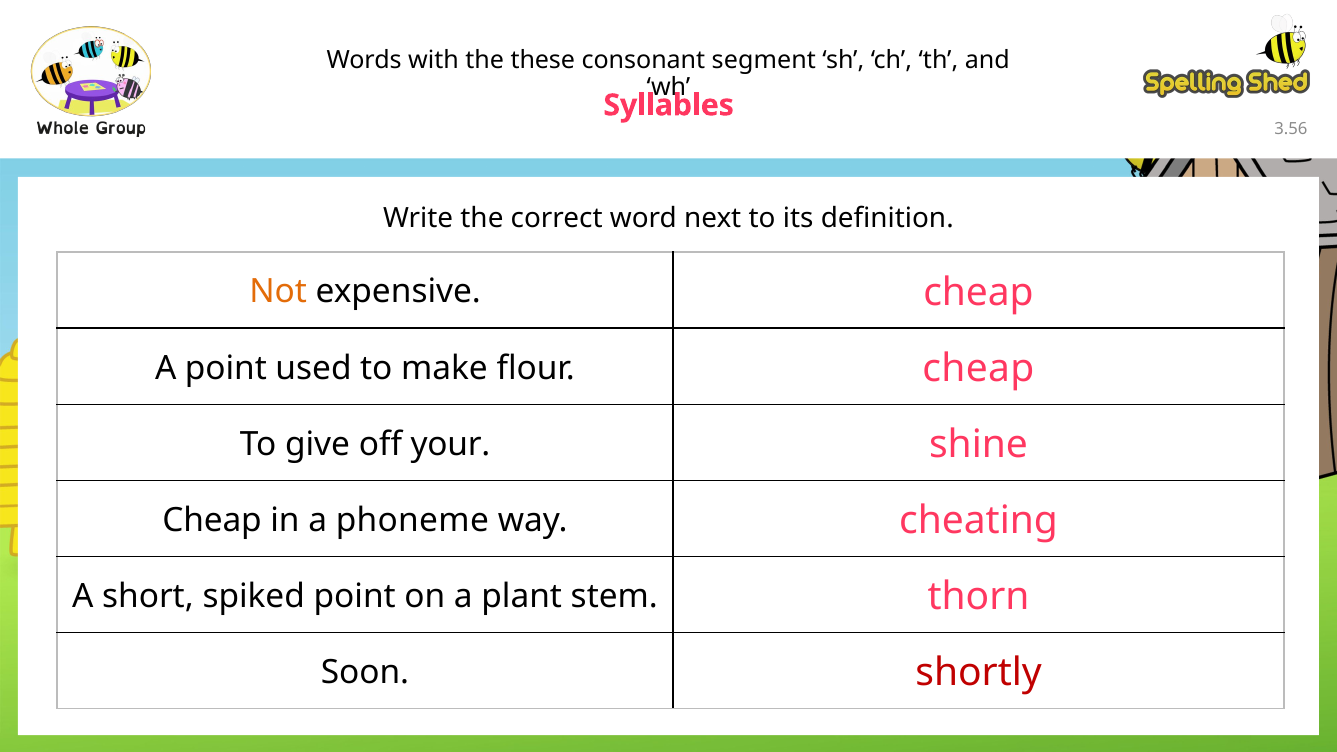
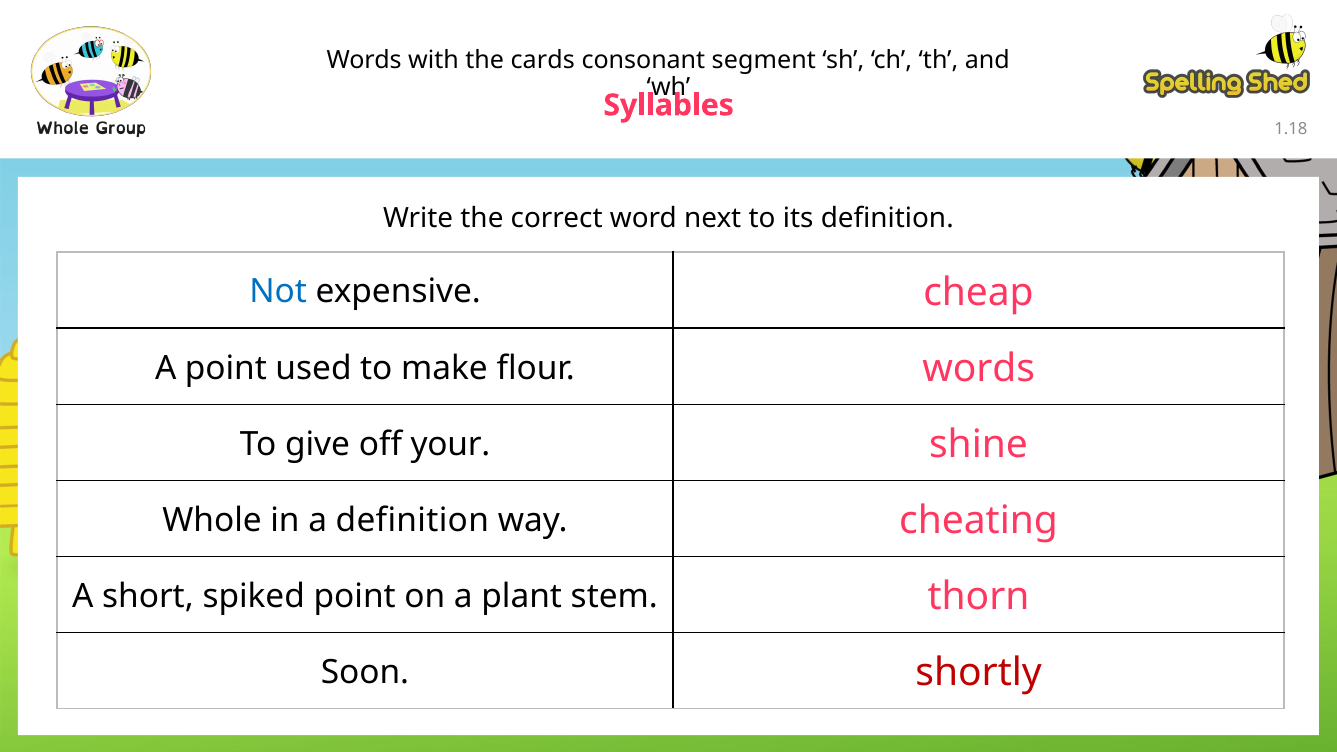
these: these -> cards
3.56: 3.56 -> 1.18
Not colour: orange -> blue
flour cheap: cheap -> words
Cheap at (212, 520): Cheap -> Whole
a phoneme: phoneme -> definition
